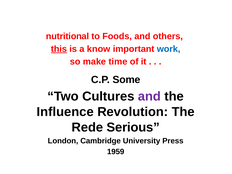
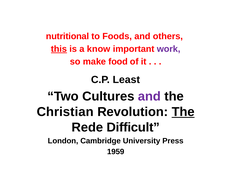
work colour: blue -> purple
time: time -> food
Some: Some -> Least
Influence: Influence -> Christian
The at (183, 112) underline: none -> present
Serious: Serious -> Difficult
